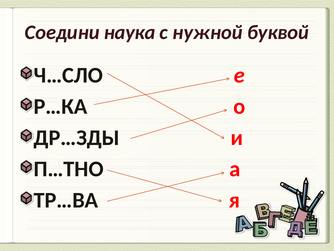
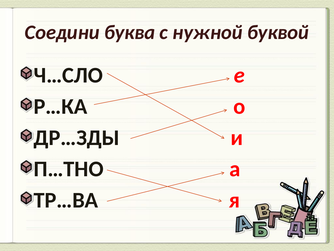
наука: наука -> буква
